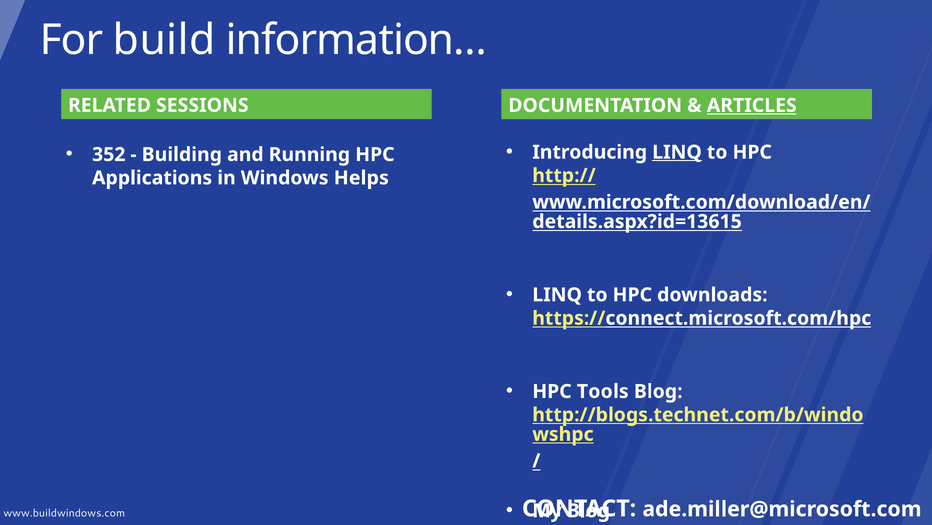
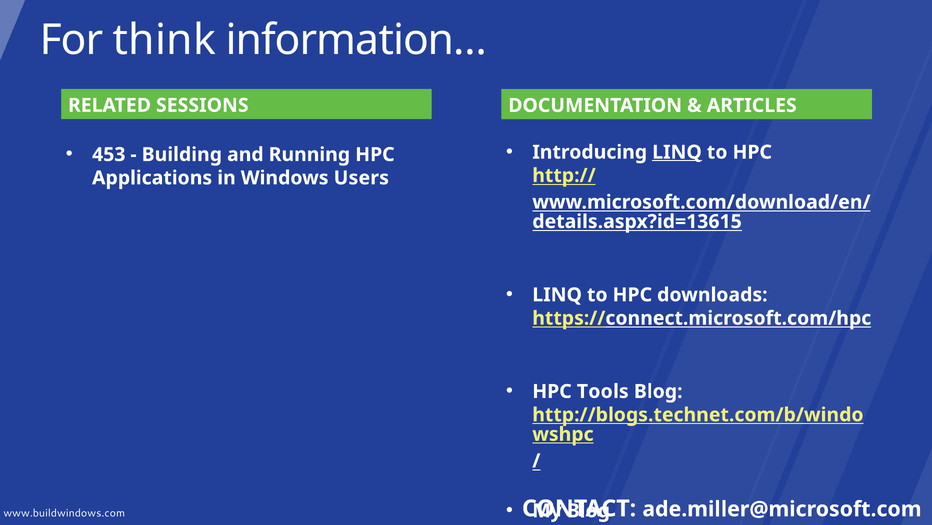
build: build -> think
ARTICLES underline: present -> none
352: 352 -> 453
Helps: Helps -> Users
